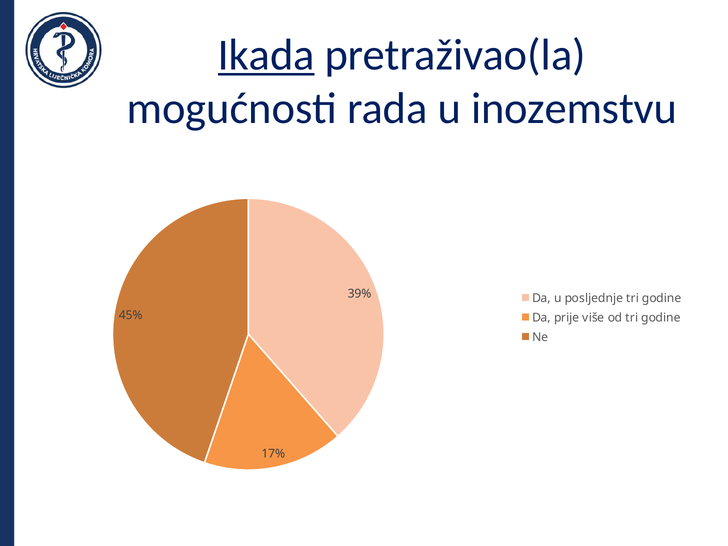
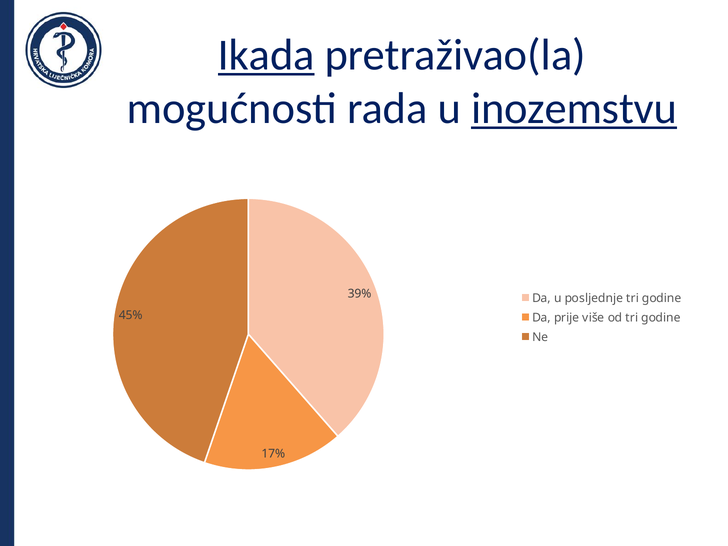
inozemstvu underline: none -> present
